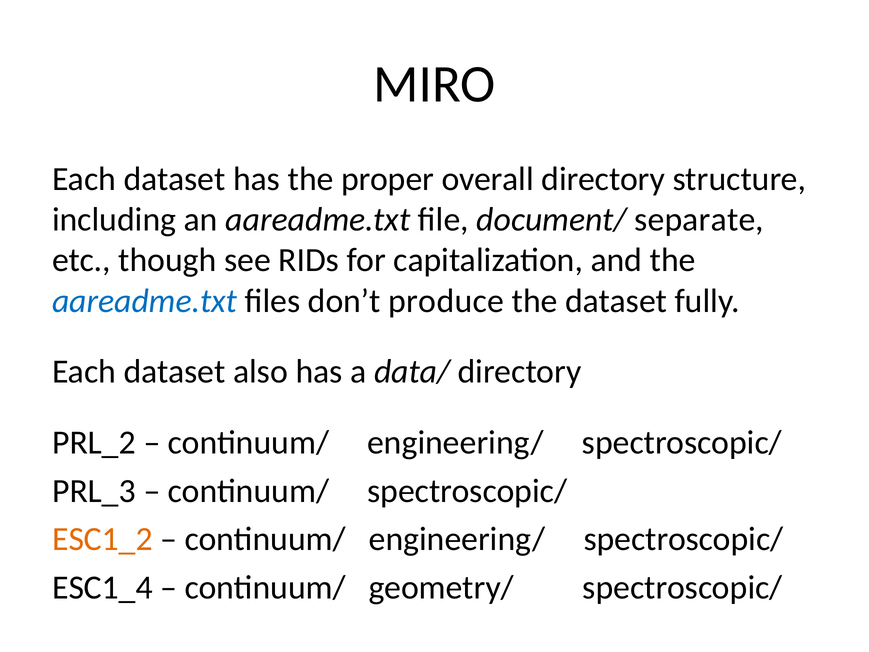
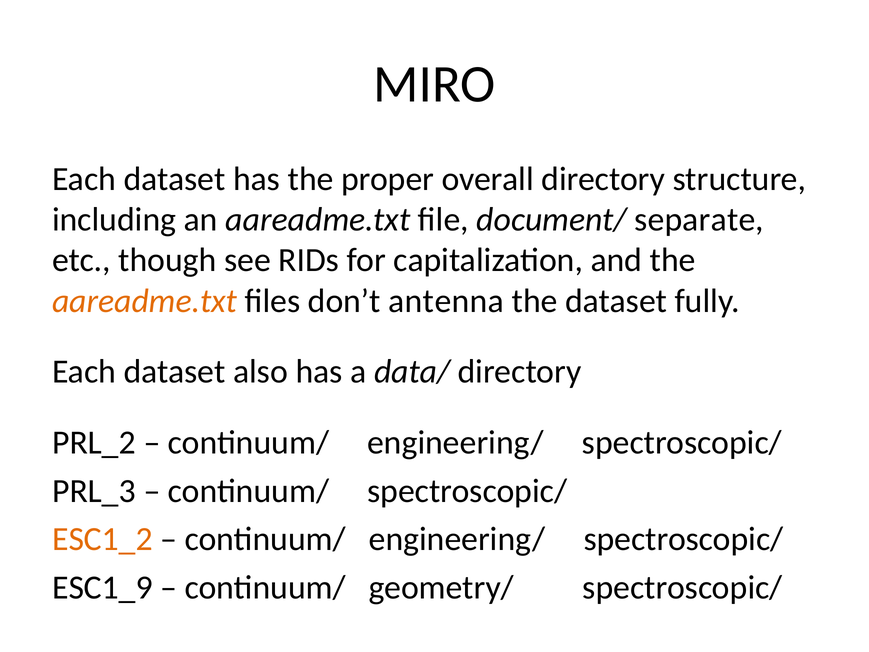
aareadme.txt at (145, 301) colour: blue -> orange
produce: produce -> antenna
ESC1_4: ESC1_4 -> ESC1_9
